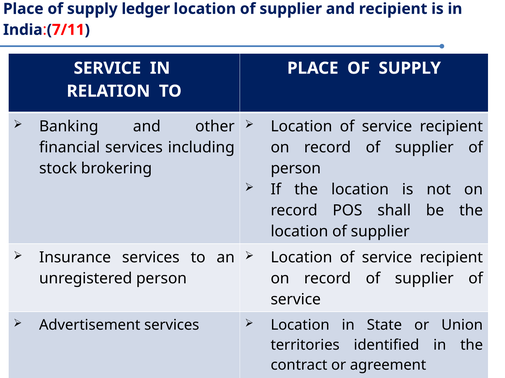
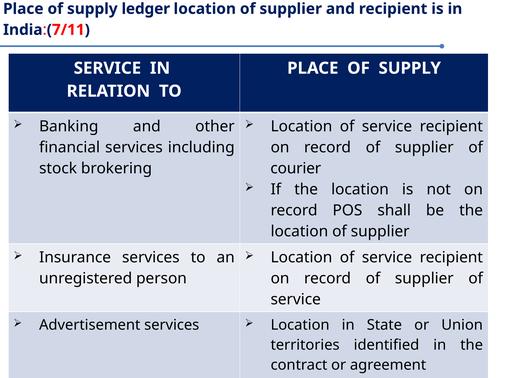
person at (296, 169): person -> courier
